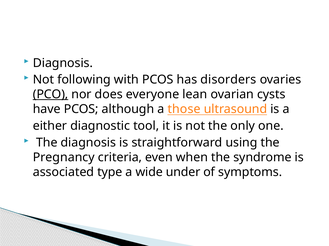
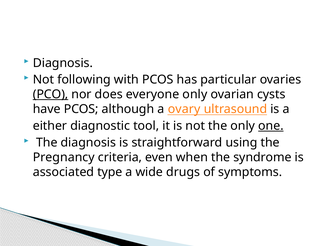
disorders: disorders -> particular
everyone lean: lean -> only
those: those -> ovary
one underline: none -> present
under: under -> drugs
